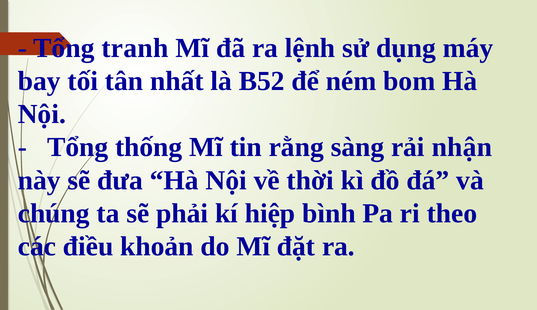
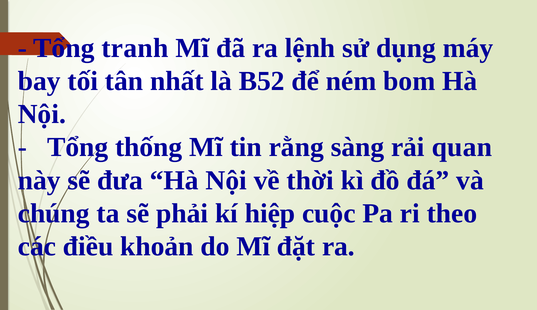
nhận: nhận -> quan
bình: bình -> cuộc
